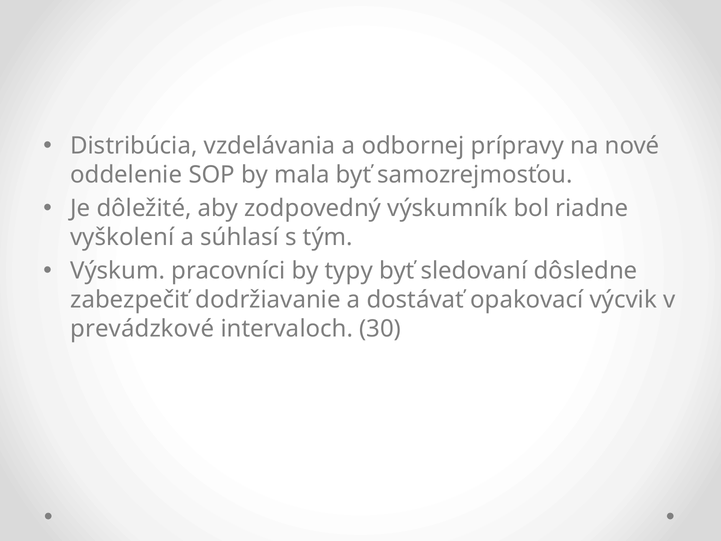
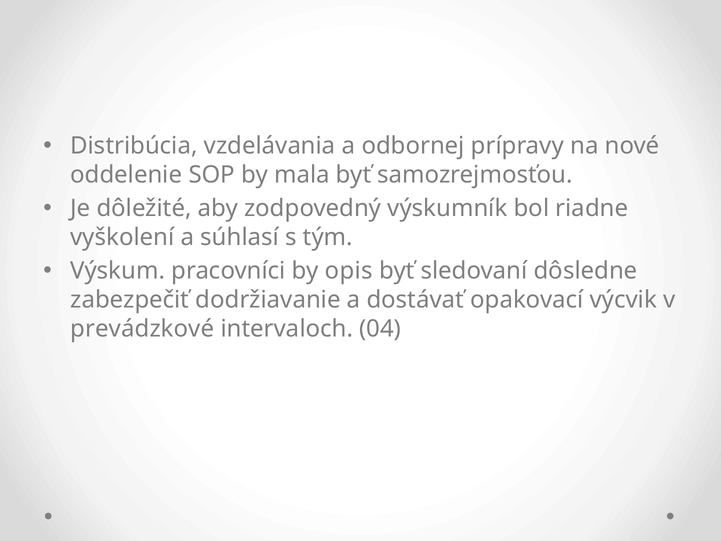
typy: typy -> opis
30: 30 -> 04
